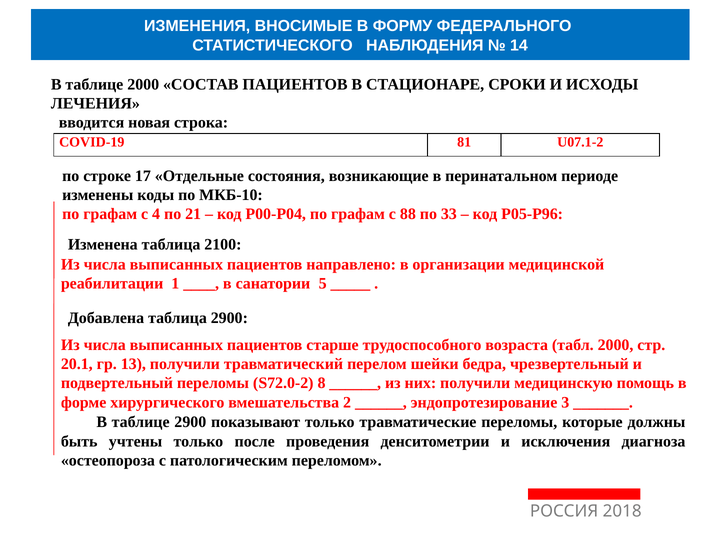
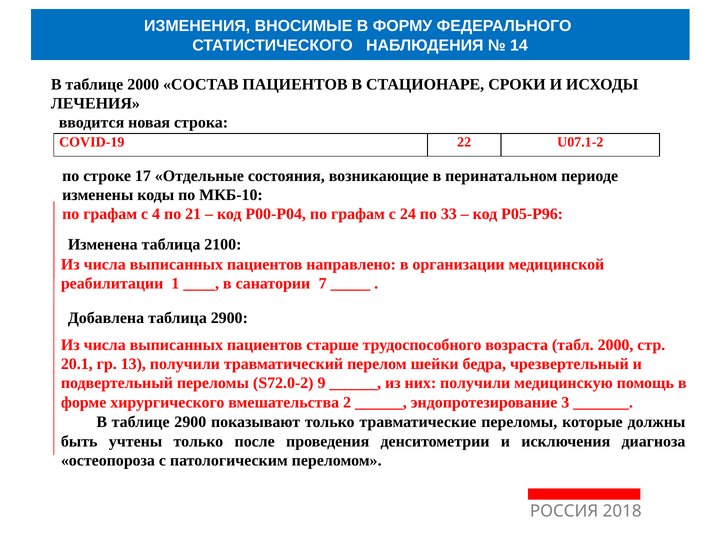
81: 81 -> 22
88: 88 -> 24
5: 5 -> 7
8: 8 -> 9
